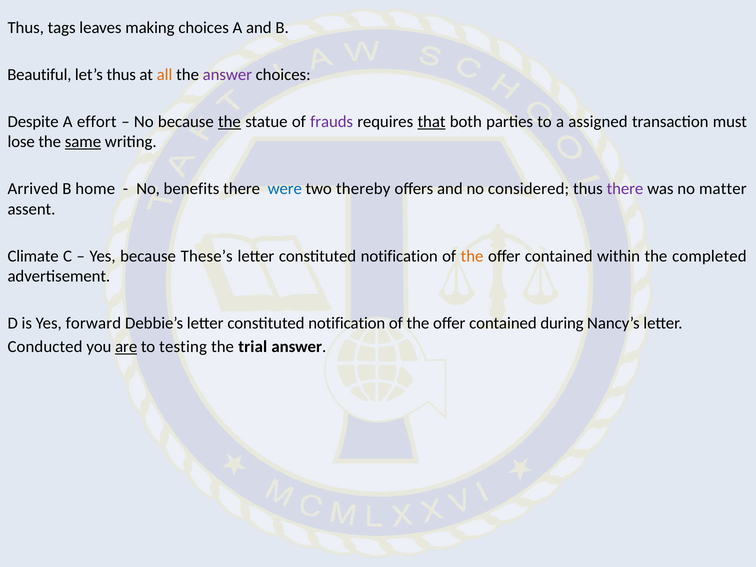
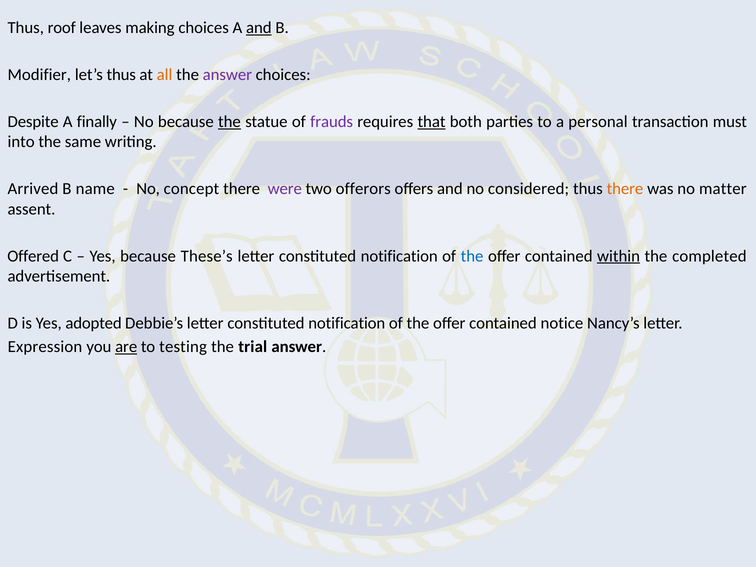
tags: tags -> roof
and at (259, 28) underline: none -> present
Beautiful: Beautiful -> Modifier
effort: effort -> finally
assigned: assigned -> personal
lose: lose -> into
same underline: present -> none
home: home -> name
benefits: benefits -> concept
were colour: blue -> purple
thereby: thereby -> offerors
there at (625, 189) colour: purple -> orange
Climate: Climate -> Offered
the at (472, 256) colour: orange -> blue
within underline: none -> present
forward: forward -> adopted
during: during -> notice
Conducted: Conducted -> Expression
